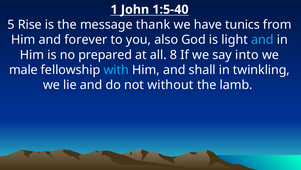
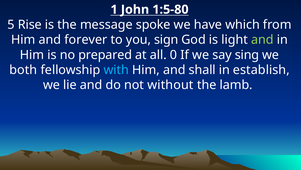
1:5-40: 1:5-40 -> 1:5-80
thank: thank -> spoke
tunics: tunics -> which
also: also -> sign
and at (262, 40) colour: light blue -> light green
8: 8 -> 0
into: into -> sing
male: male -> both
twinkling: twinkling -> establish
